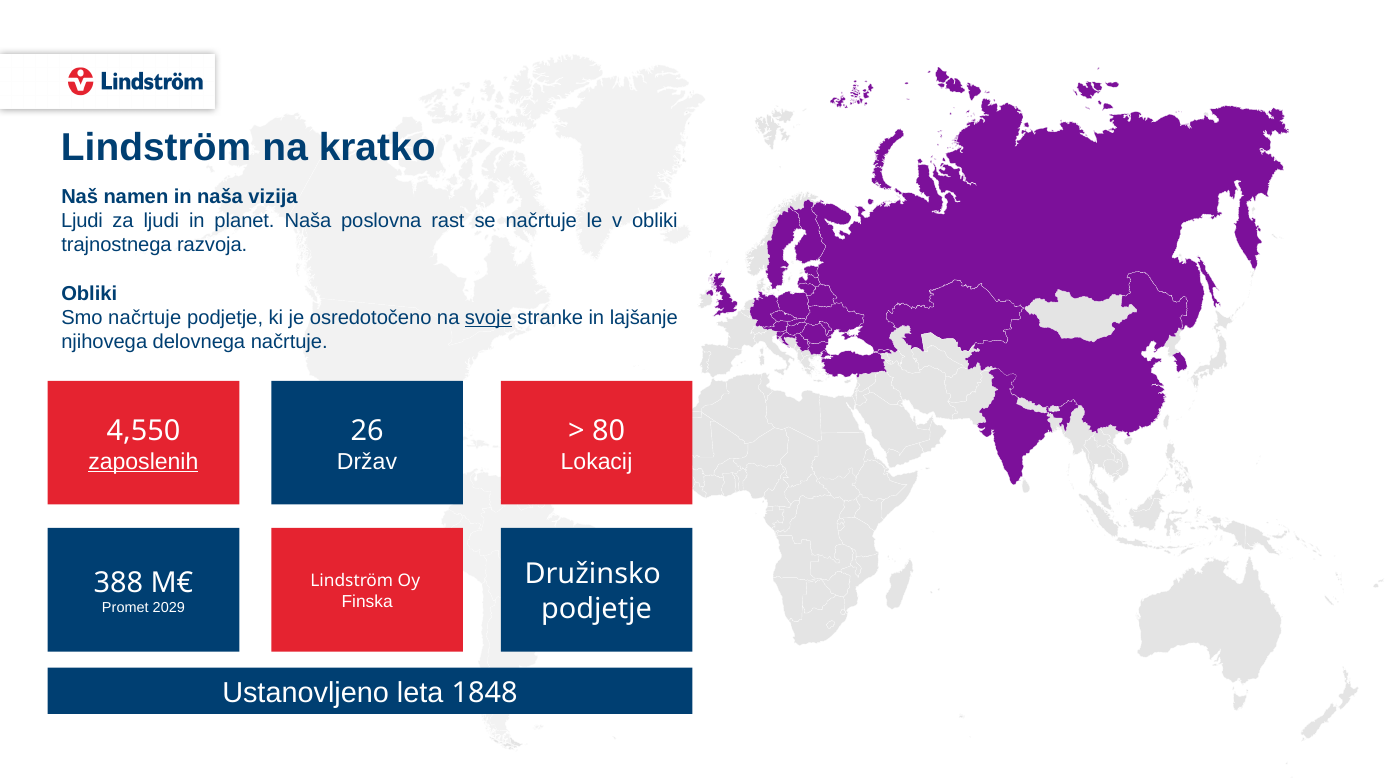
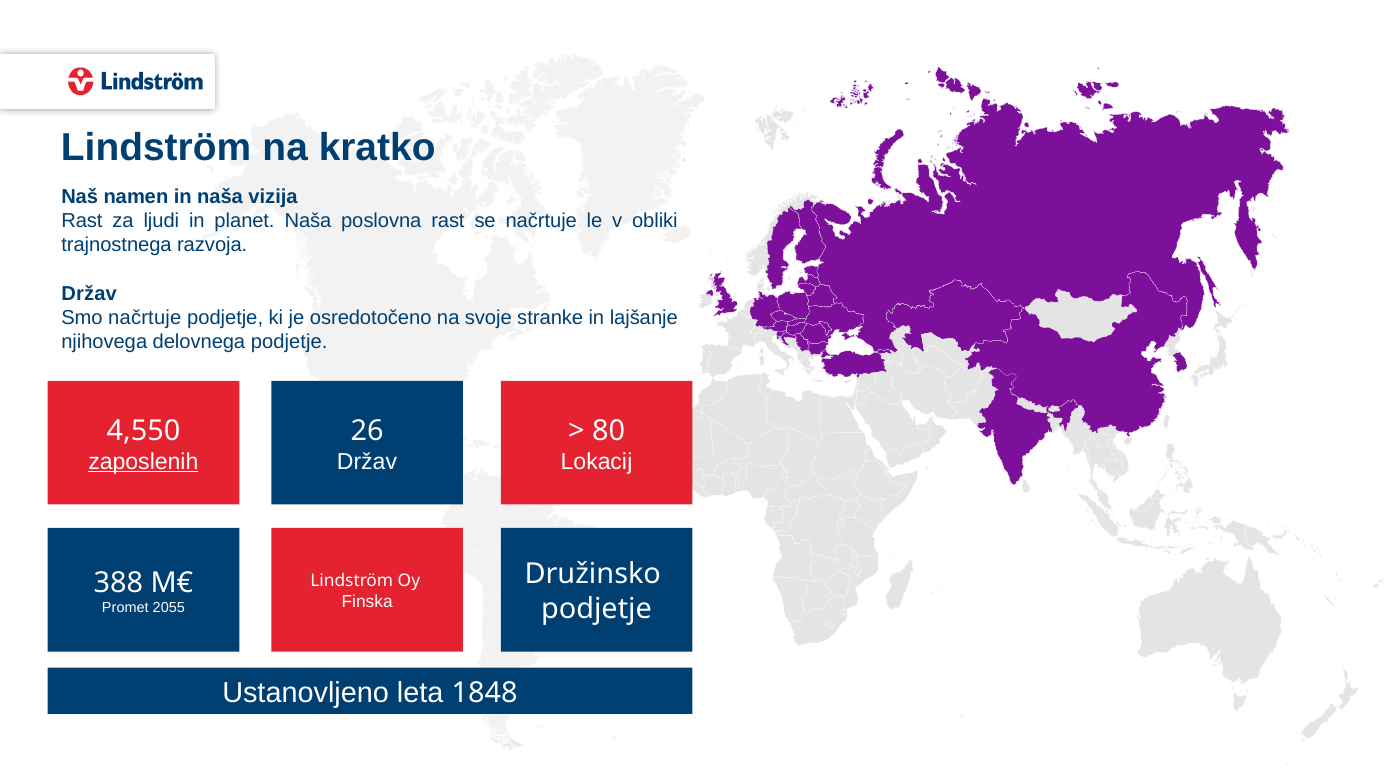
Ljudi at (82, 221): Ljudi -> Rast
Obliki at (89, 294): Obliki -> Držav
svoje underline: present -> none
delovnega načrtuje: načrtuje -> podjetje
2029: 2029 -> 2055
